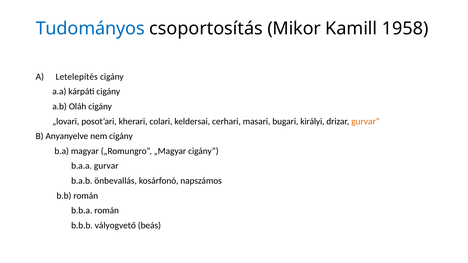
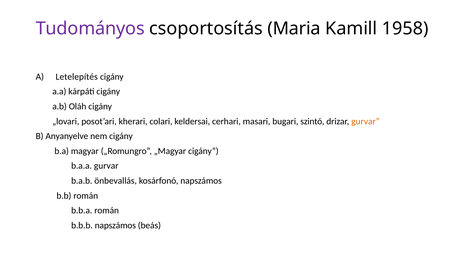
Tudományos colour: blue -> purple
Mikor: Mikor -> Maria
királyi: királyi -> szintó
b.b.b vályogvető: vályogvető -> napszámos
